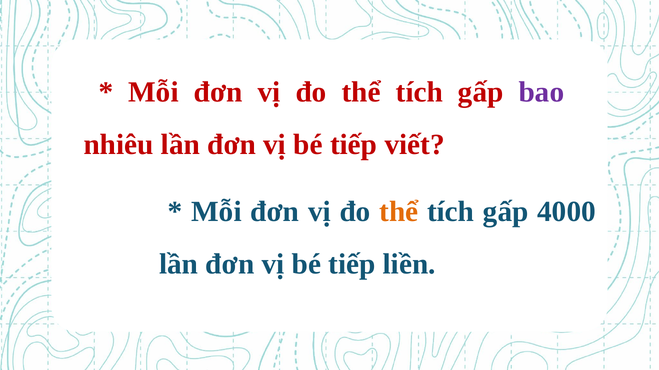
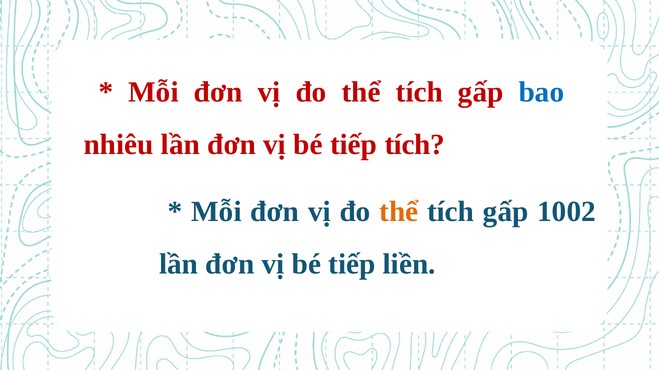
bao colour: purple -> blue
tiếp viết: viết -> tích
4000: 4000 -> 1002
